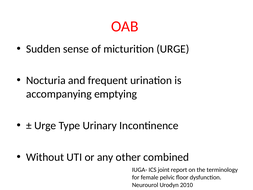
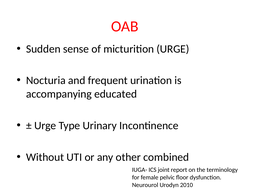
emptying: emptying -> educated
